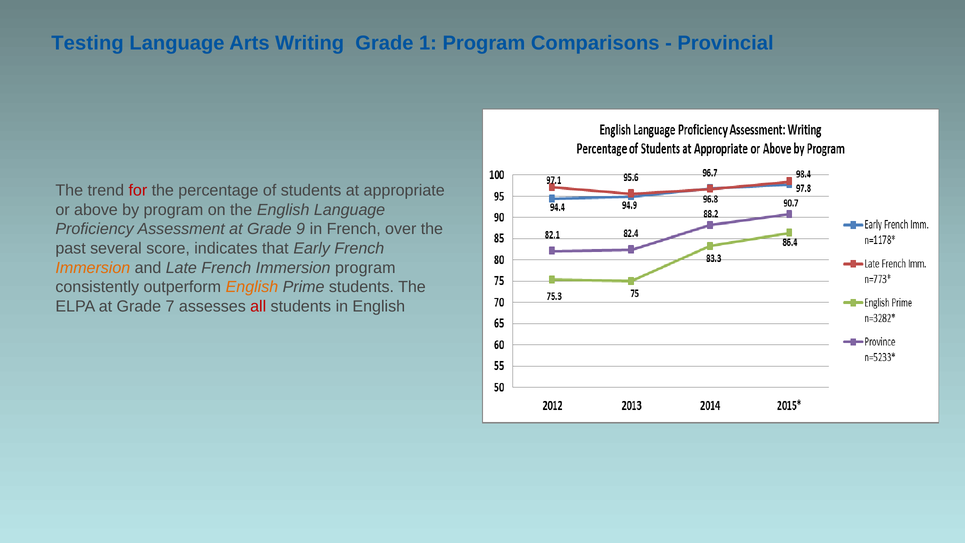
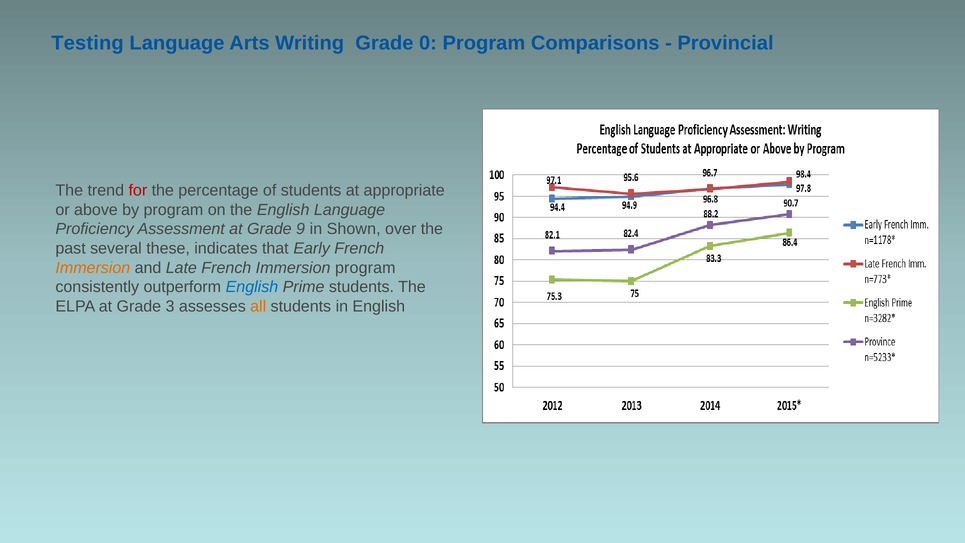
1: 1 -> 0
in French: French -> Shown
score: score -> these
English at (252, 287) colour: orange -> blue
7: 7 -> 3
all colour: red -> orange
